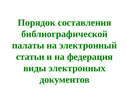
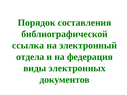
палаты: палаты -> ссылка
статьи: статьи -> отдела
